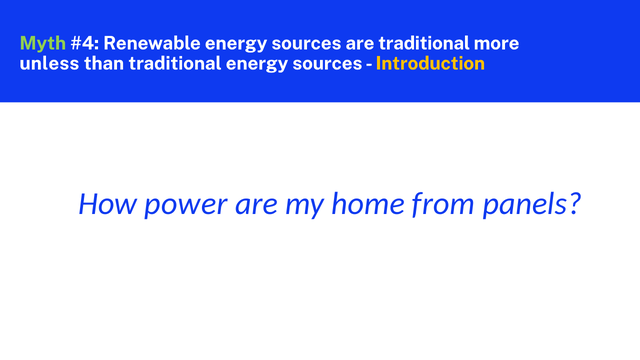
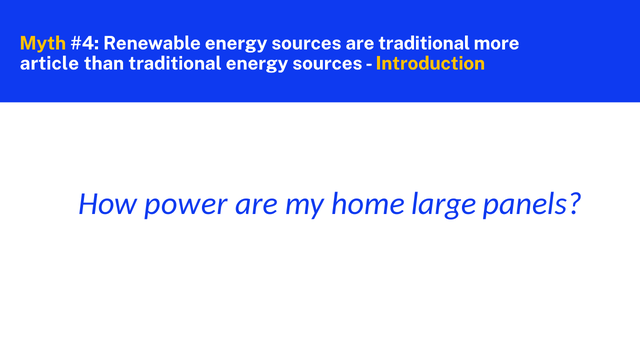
Myth colour: light green -> yellow
unless: unless -> article
from: from -> large
